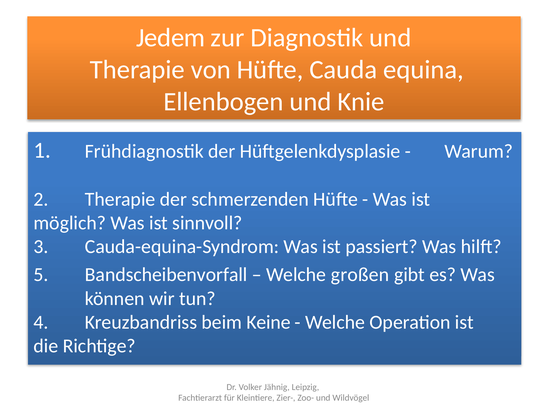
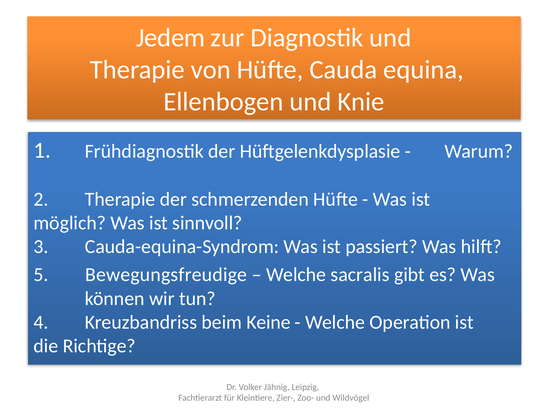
Bandscheibenvorfall: Bandscheibenvorfall -> Bewegungsfreudige
großen: großen -> sacralis
